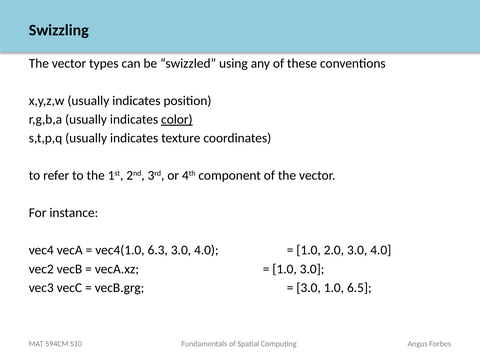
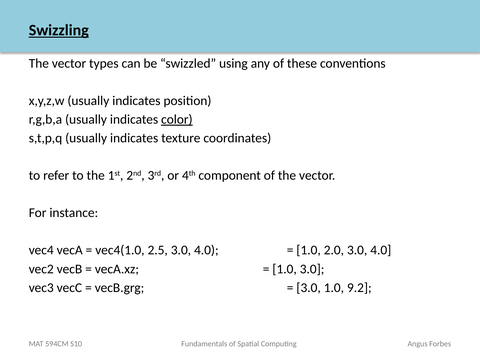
Swizzling underline: none -> present
6.3: 6.3 -> 2.5
6.5: 6.5 -> 9.2
